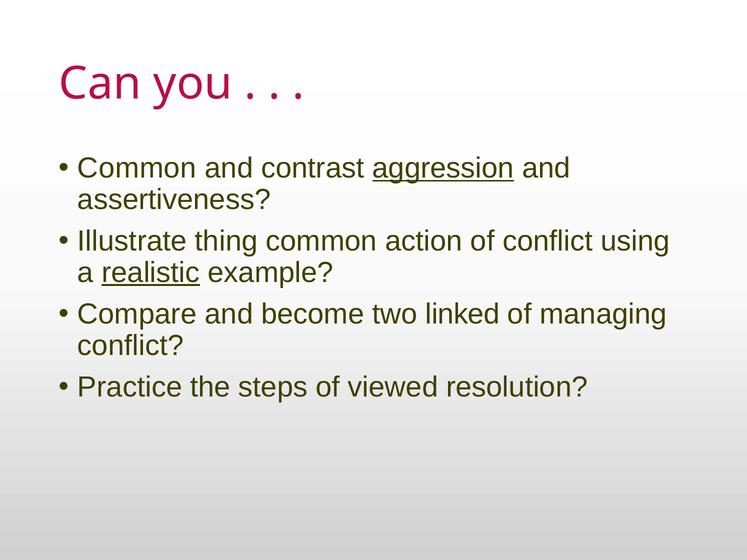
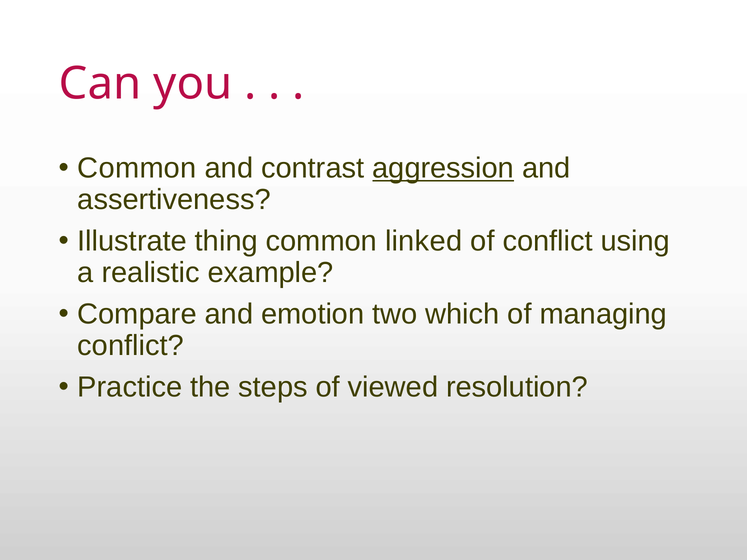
action: action -> linked
realistic underline: present -> none
become: become -> emotion
linked: linked -> which
